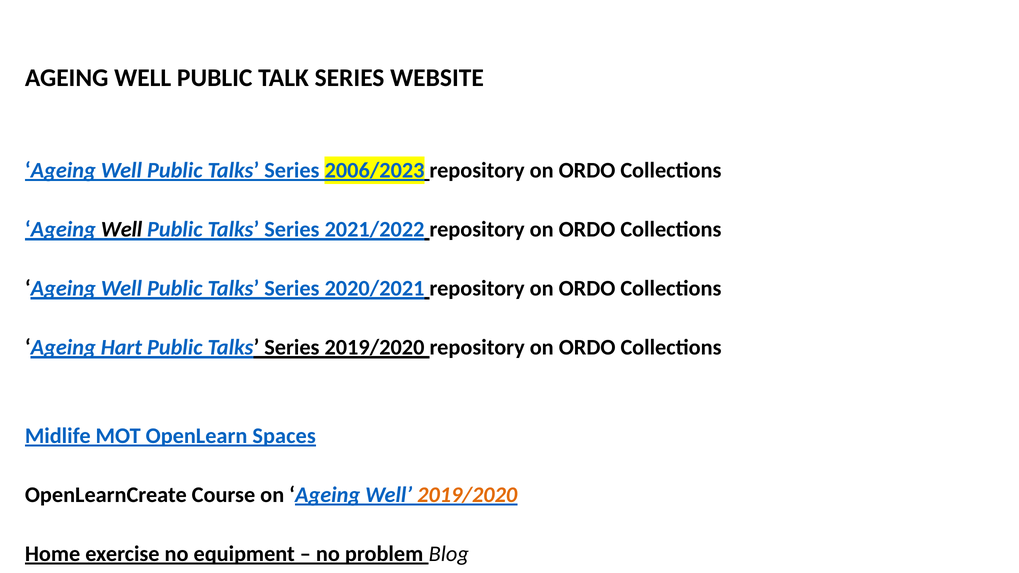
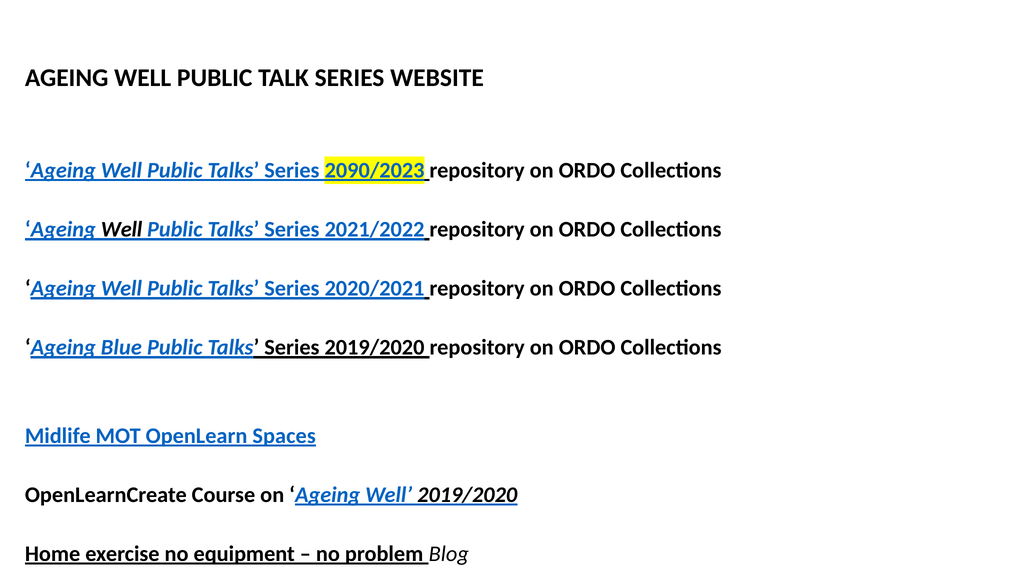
2006/2023: 2006/2023 -> 2090/2023
Hart: Hart -> Blue
2019/2020 at (467, 495) colour: orange -> black
